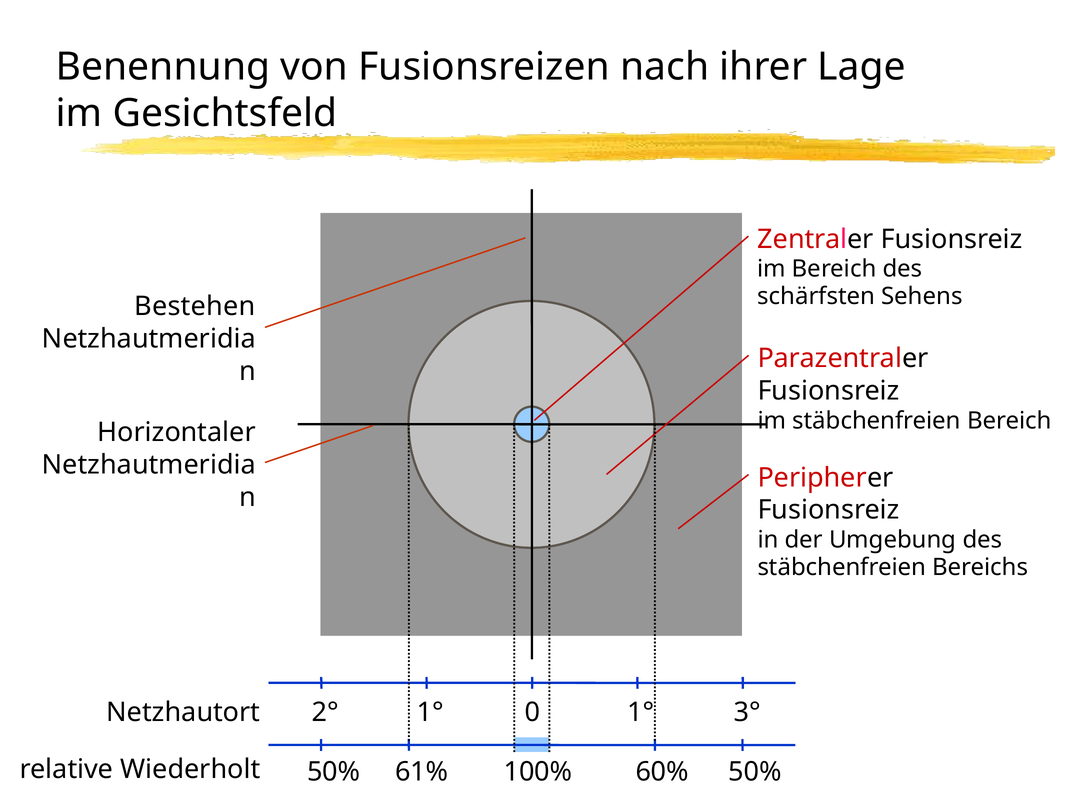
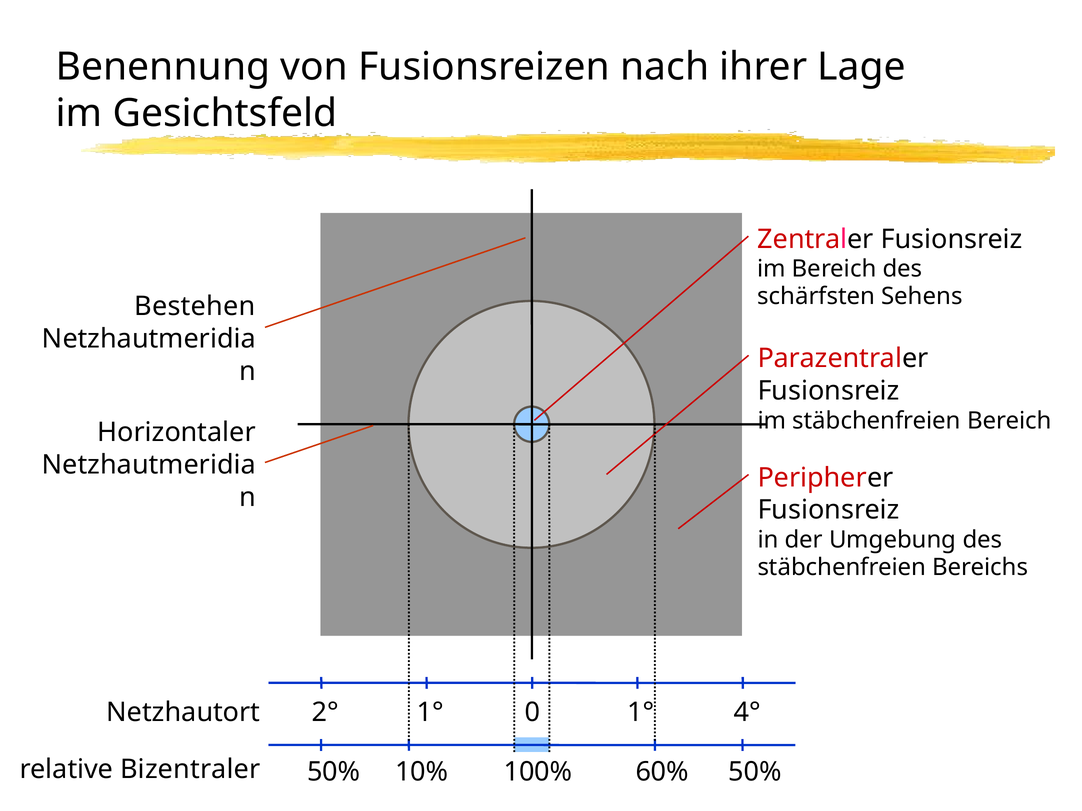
3°: 3° -> 4°
Wiederholt: Wiederholt -> Bizentraler
61%: 61% -> 10%
